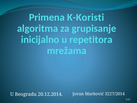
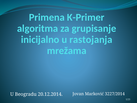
K-Koristi: K-Koristi -> K-Primer
repetitora: repetitora -> rastojanja
